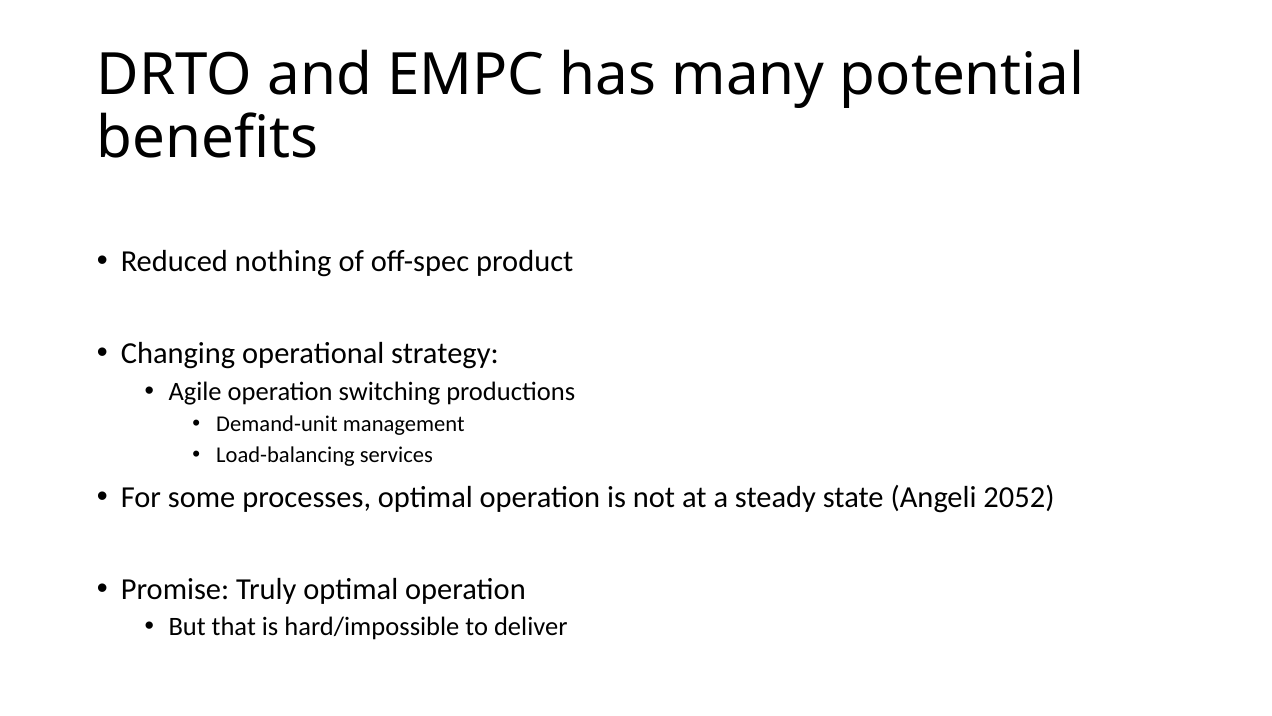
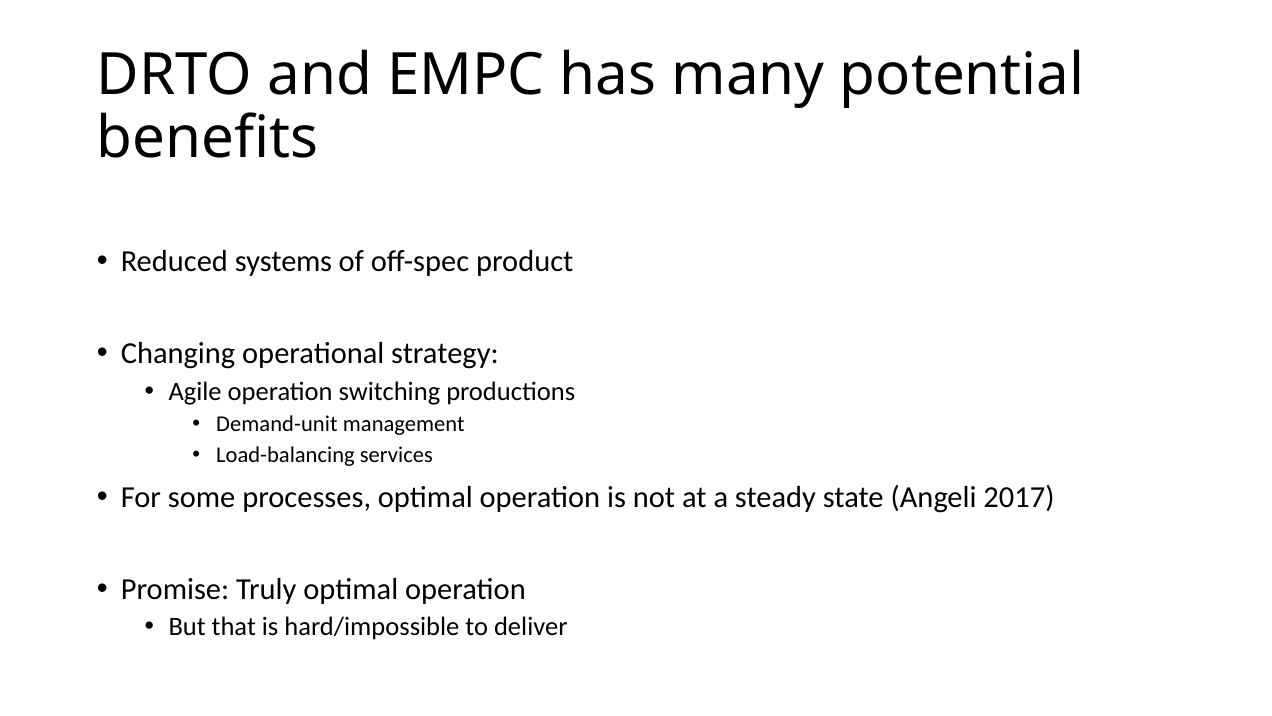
nothing: nothing -> systems
2052: 2052 -> 2017
